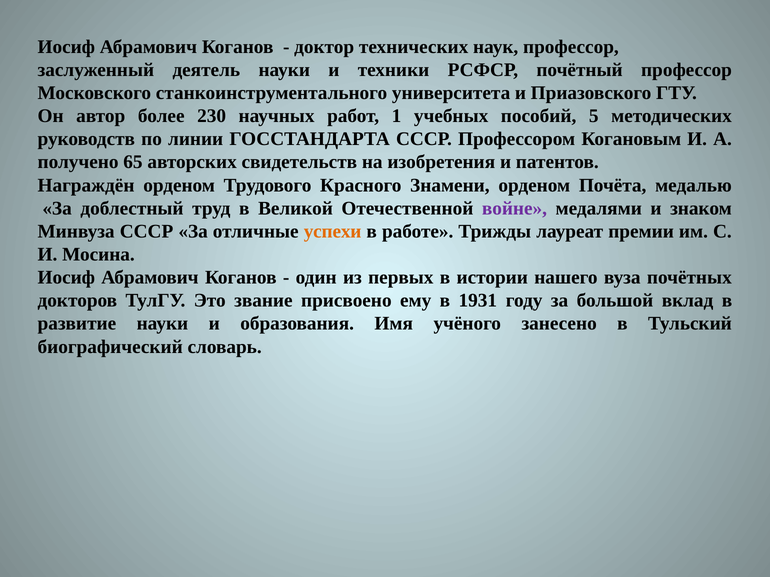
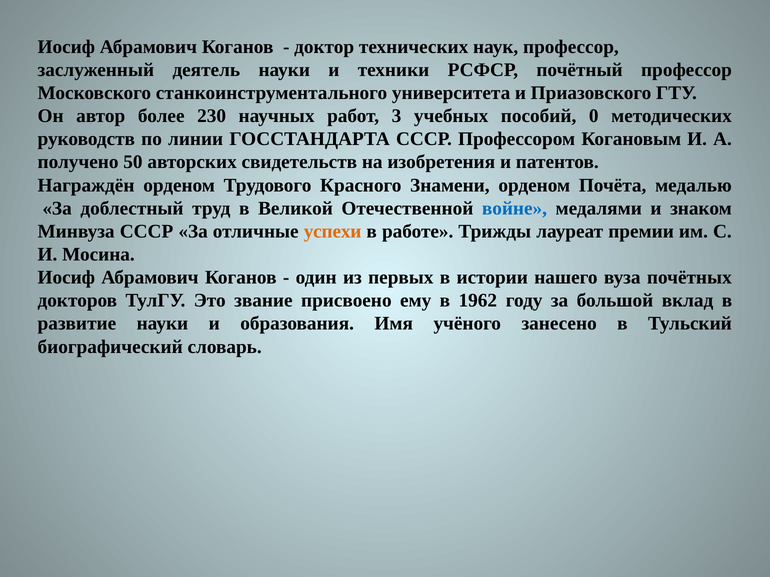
1: 1 -> 3
5: 5 -> 0
65: 65 -> 50
войне colour: purple -> blue
1931: 1931 -> 1962
